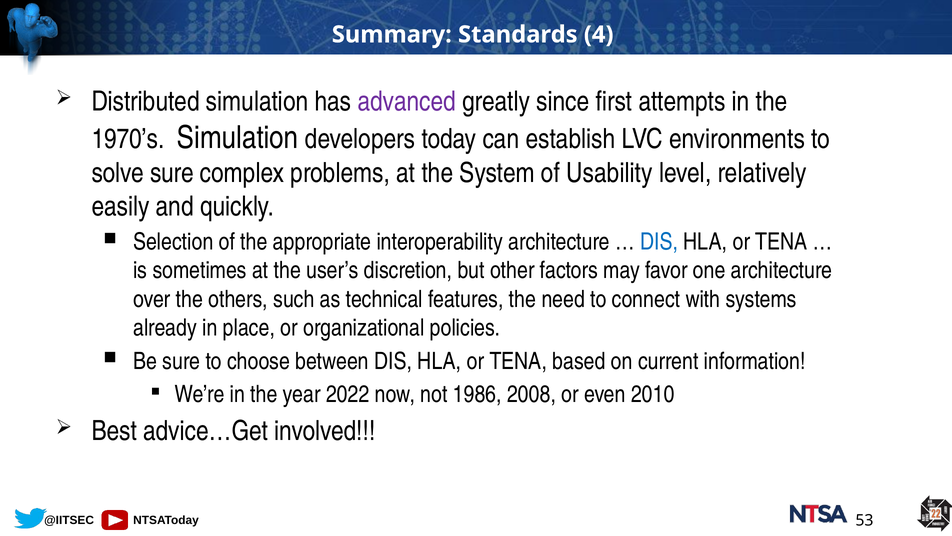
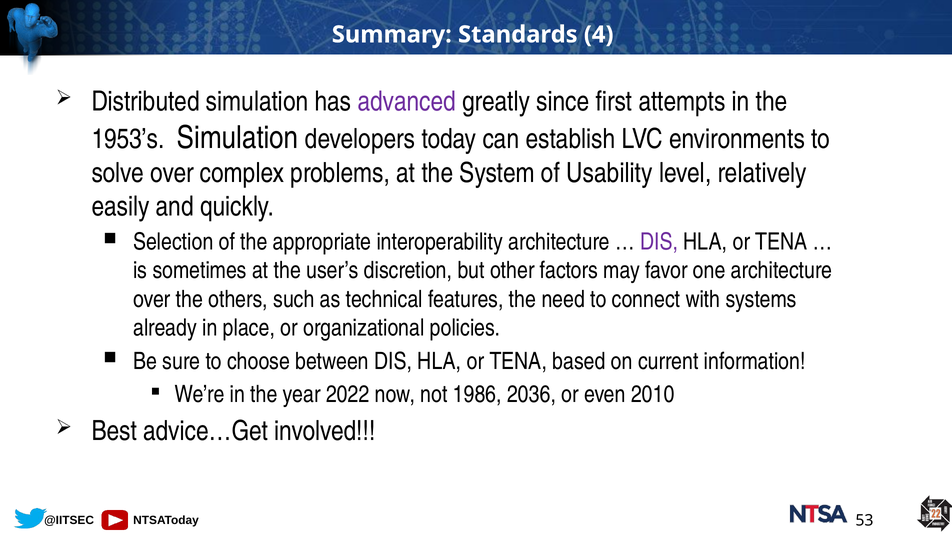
1970’s: 1970’s -> 1953’s
solve sure: sure -> over
DIS at (659, 242) colour: blue -> purple
2008: 2008 -> 2036
